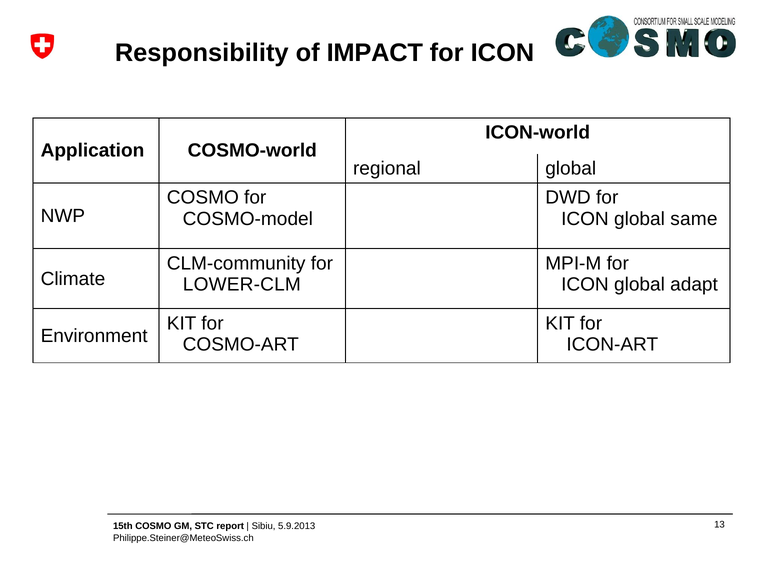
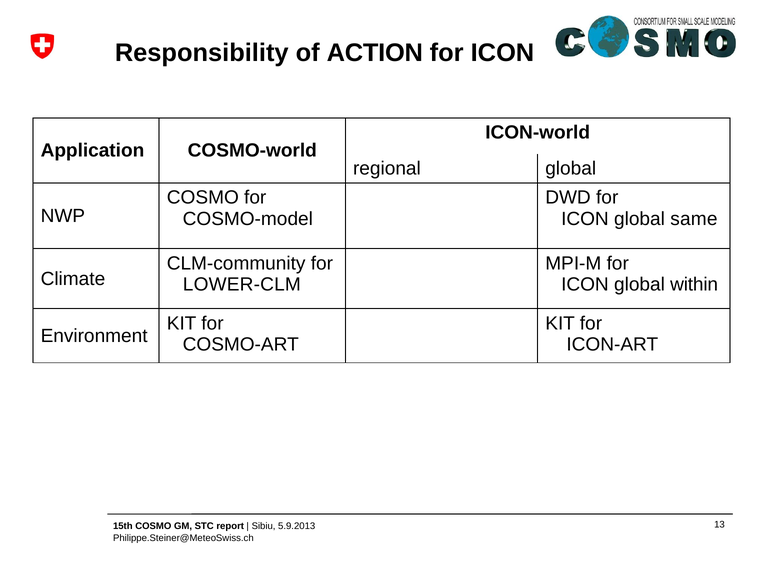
IMPACT: IMPACT -> ACTION
adapt: adapt -> within
